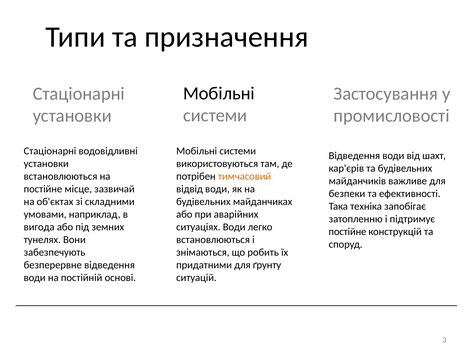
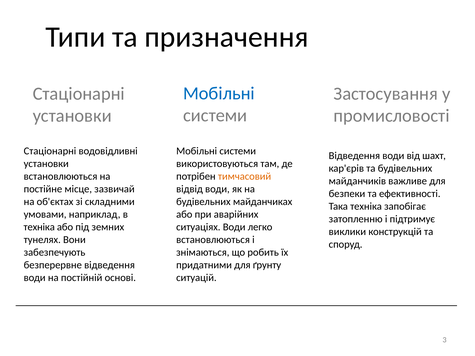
Мобільні at (219, 93) colour: black -> blue
вигода at (39, 227): вигода -> техніка
постійне at (347, 232): постійне -> виклики
